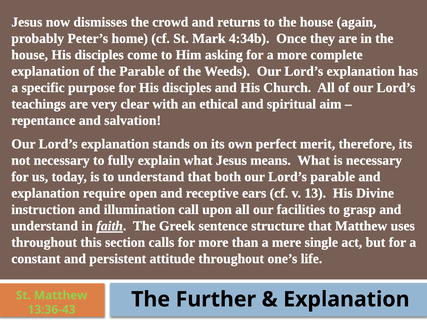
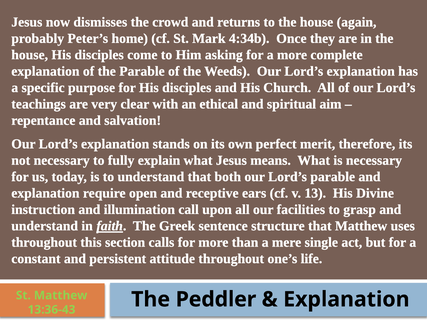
Further: Further -> Peddler
